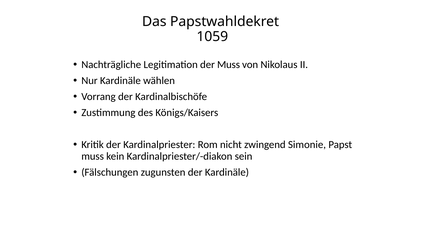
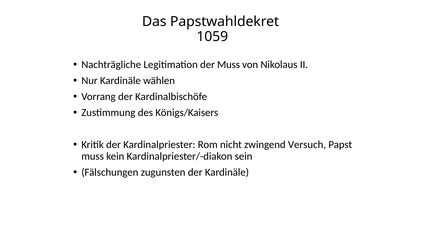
Simonie: Simonie -> Versuch
